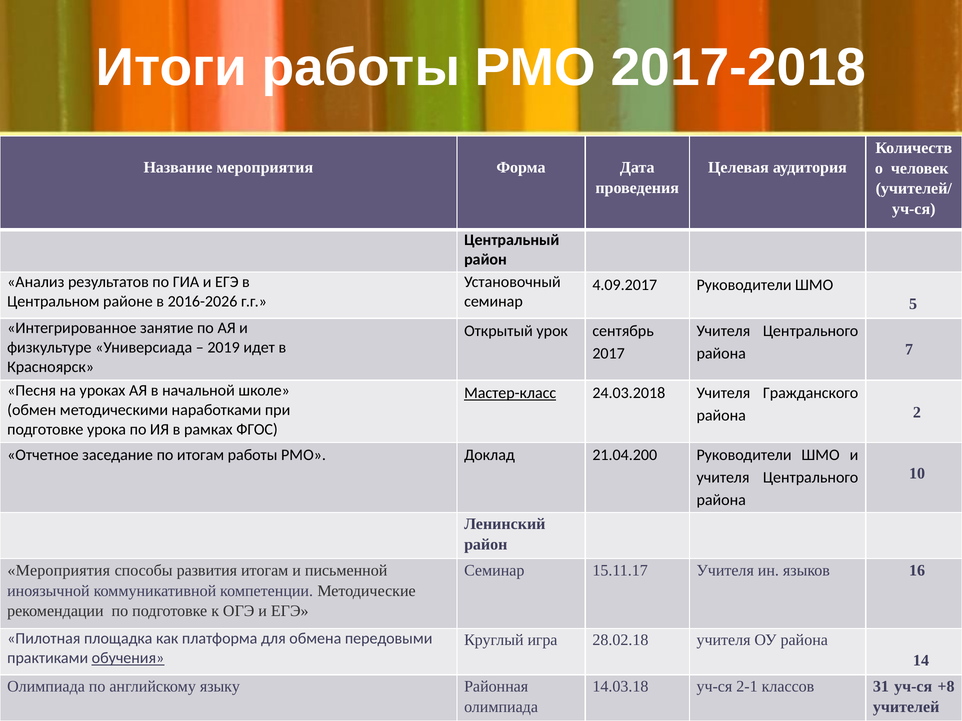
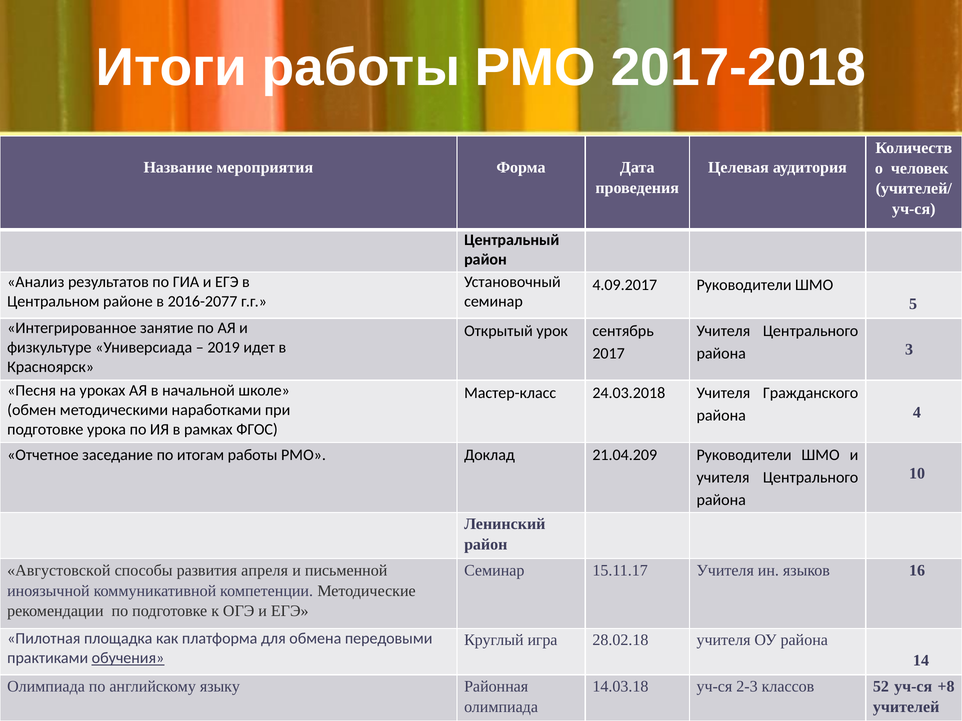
2016-2026: 2016-2026 -> 2016-2077
7: 7 -> 3
Мастер-класс underline: present -> none
2: 2 -> 4
21.04.200: 21.04.200 -> 21.04.209
Мероприятия at (59, 571): Мероприятия -> Августовской
развития итогам: итогам -> апреля
2-1: 2-1 -> 2-3
31: 31 -> 52
